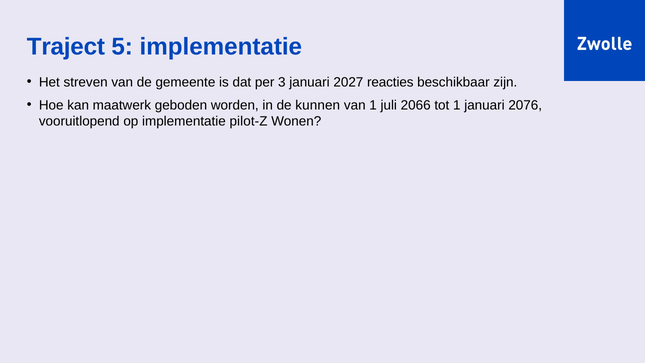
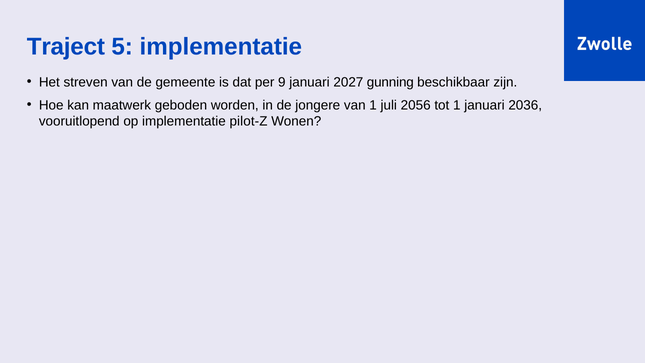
3: 3 -> 9
reacties: reacties -> gunning
kunnen: kunnen -> jongere
2066: 2066 -> 2056
2076: 2076 -> 2036
